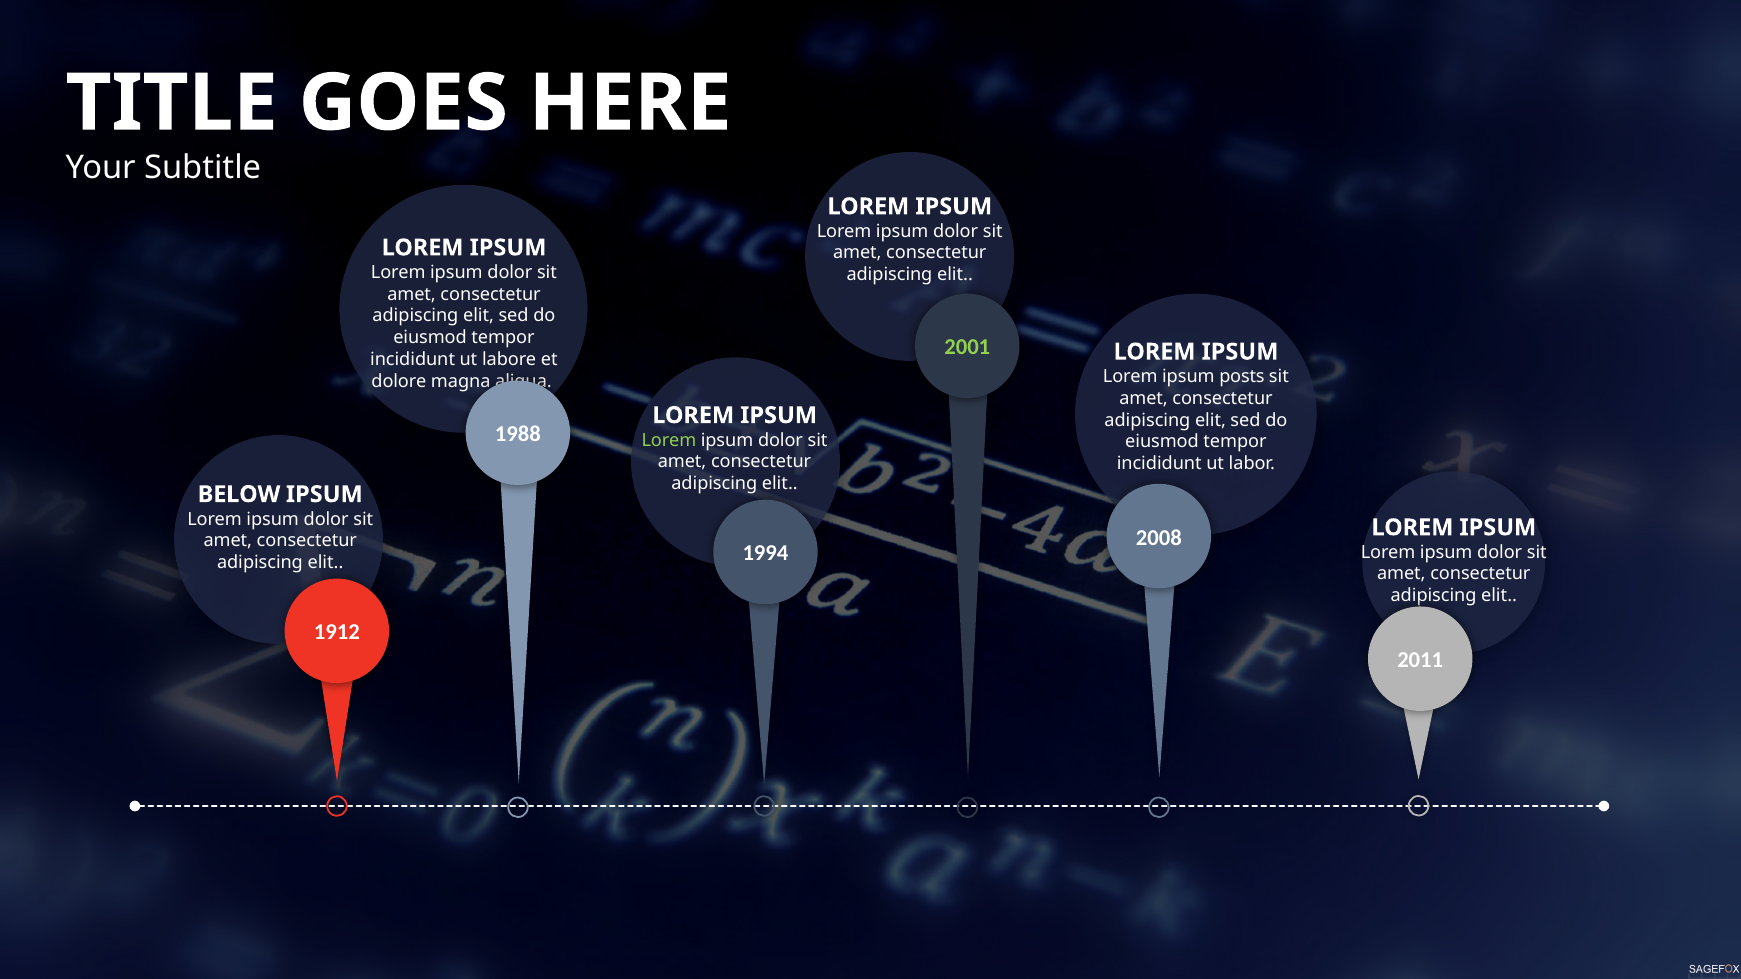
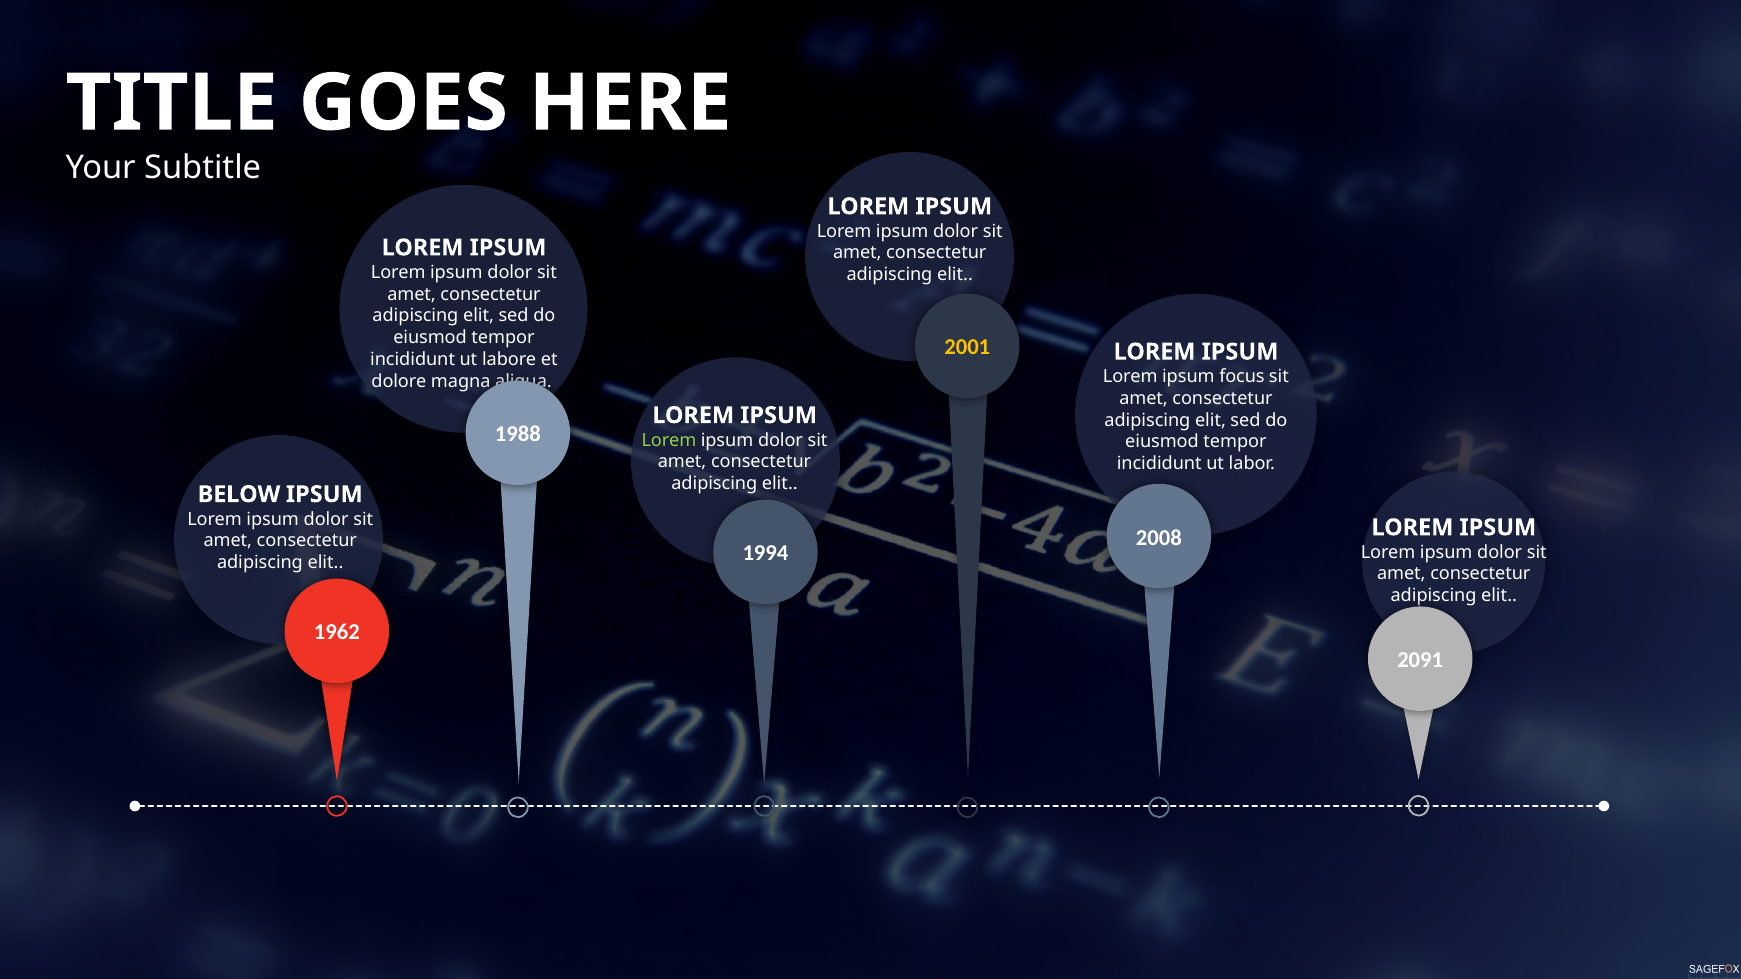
2001 colour: light green -> yellow
posts: posts -> focus
1912: 1912 -> 1962
2011: 2011 -> 2091
